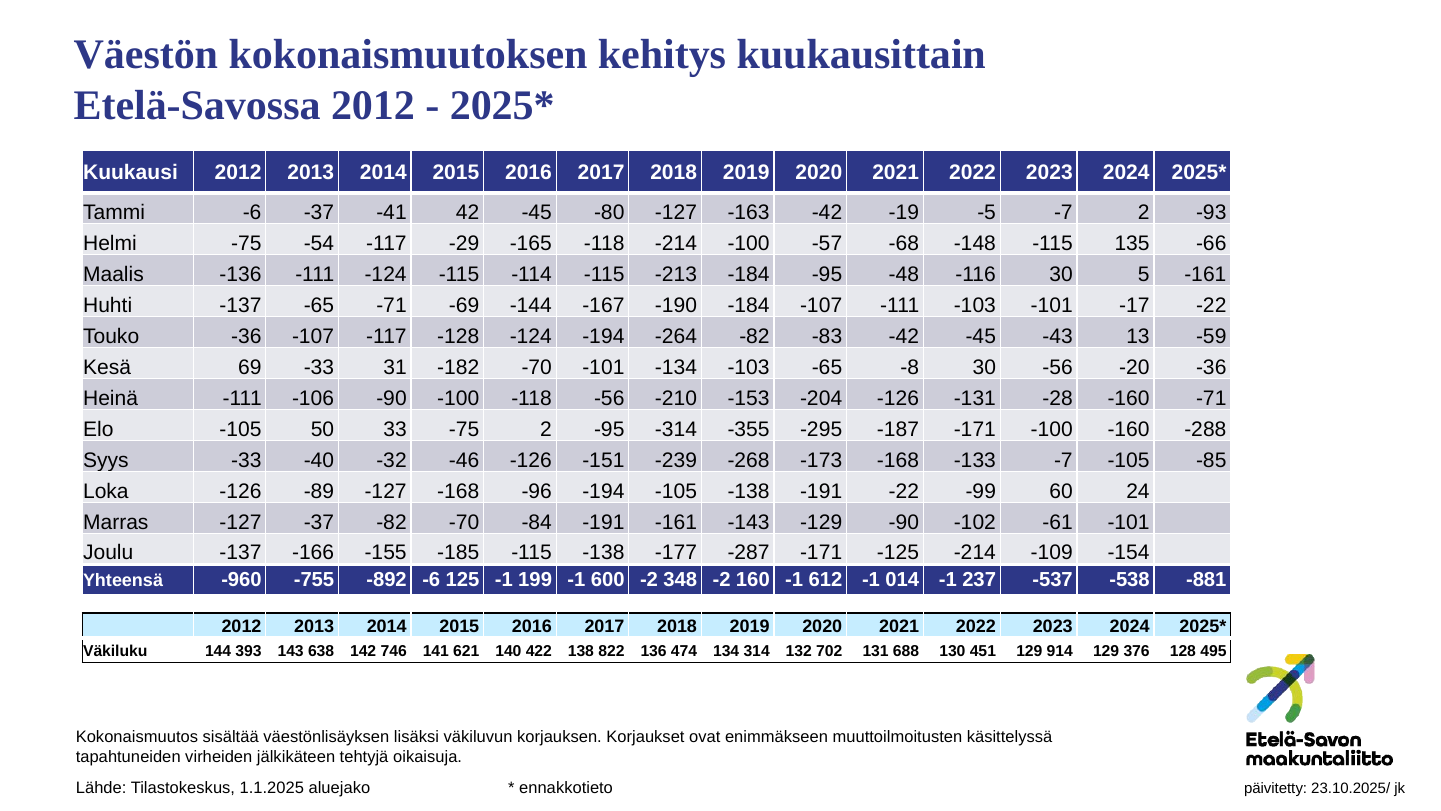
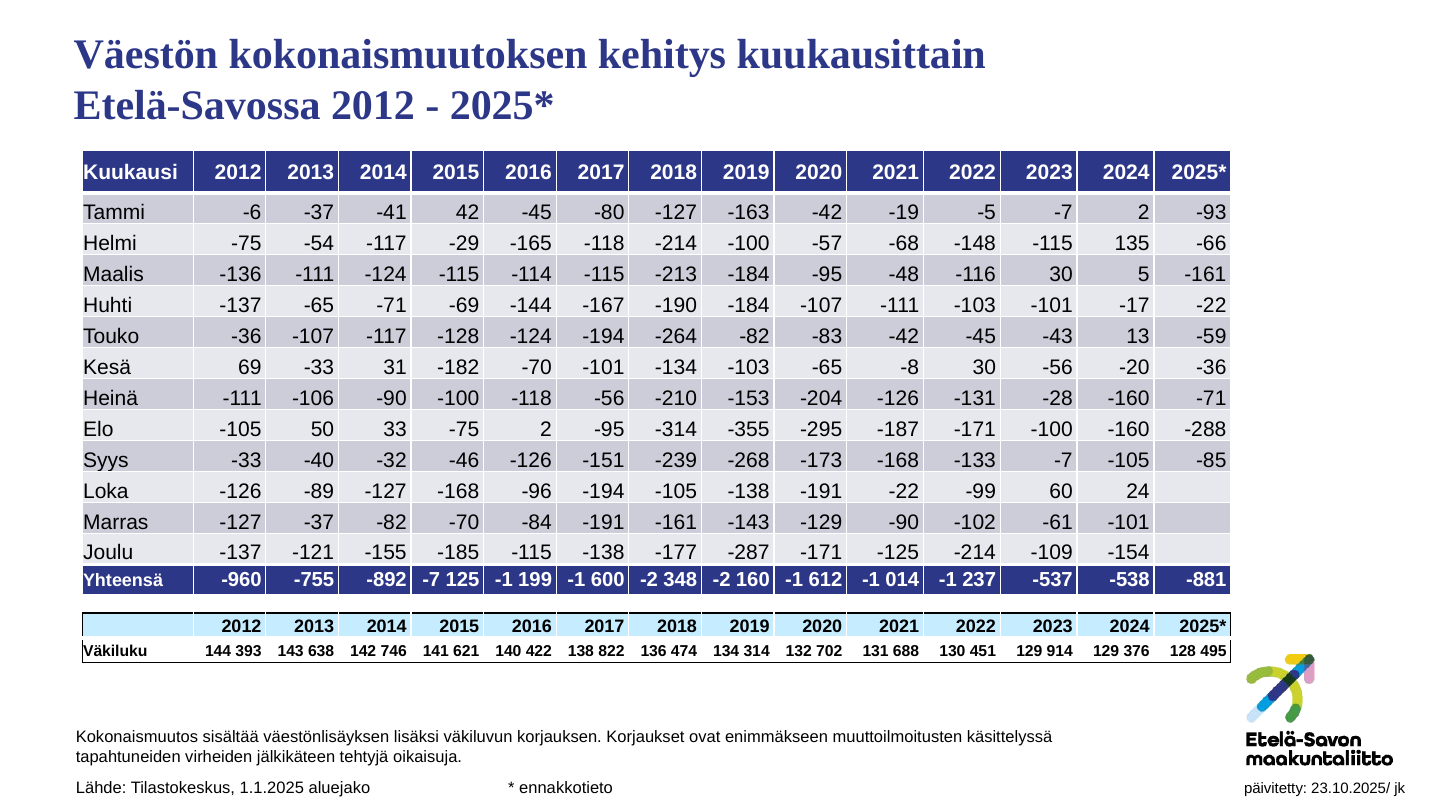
-166: -166 -> -121
-892 -6: -6 -> -7
